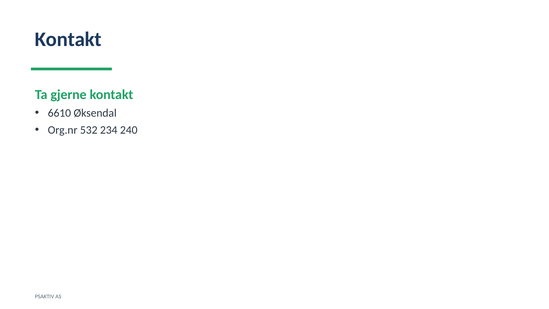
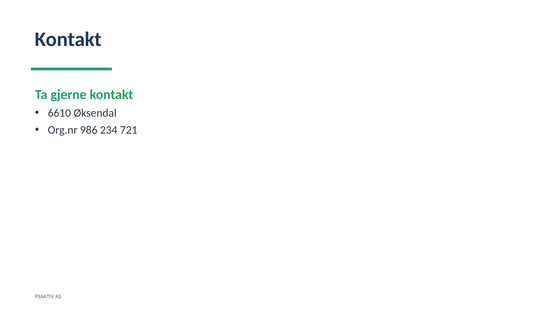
532: 532 -> 986
240: 240 -> 721
